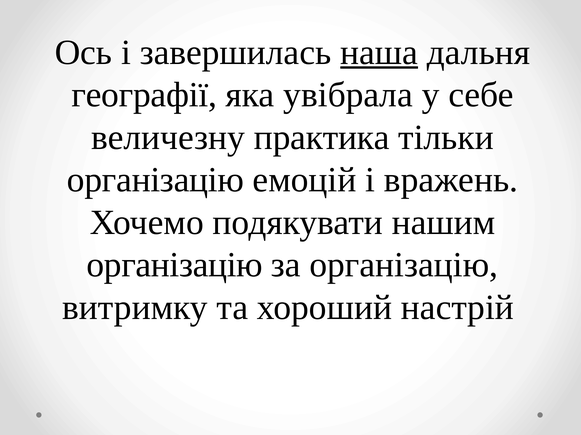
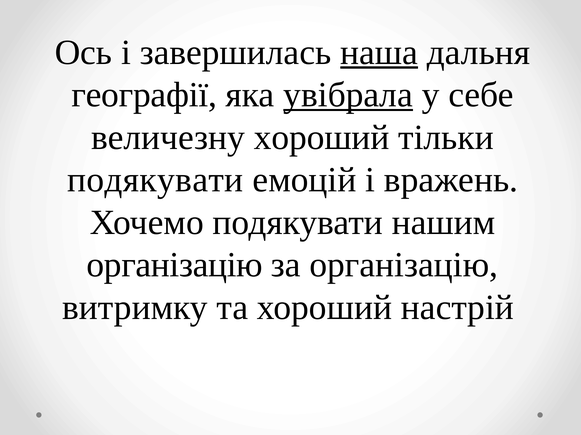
увібрала underline: none -> present
величезну практика: практика -> хороший
організацію at (155, 180): організацію -> подякувати
